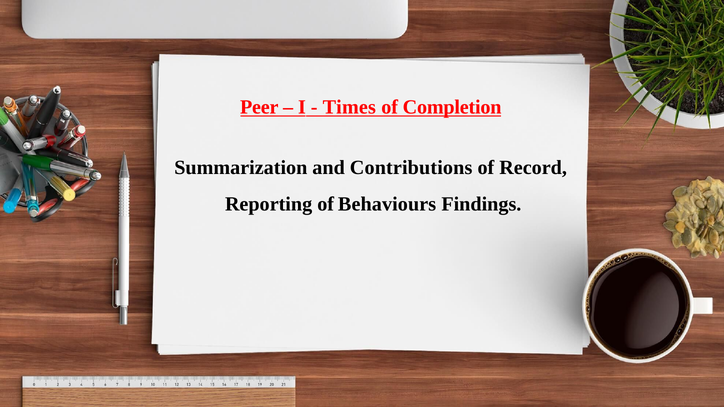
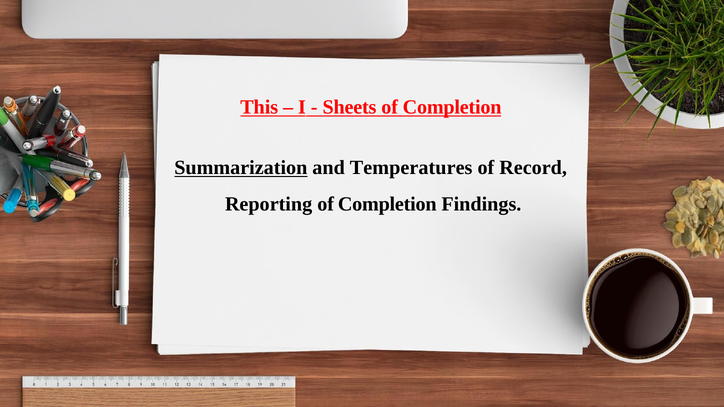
Peer: Peer -> This
Times: Times -> Sheets
Summarization underline: none -> present
Contributions: Contributions -> Temperatures
Reporting of Behaviours: Behaviours -> Completion
